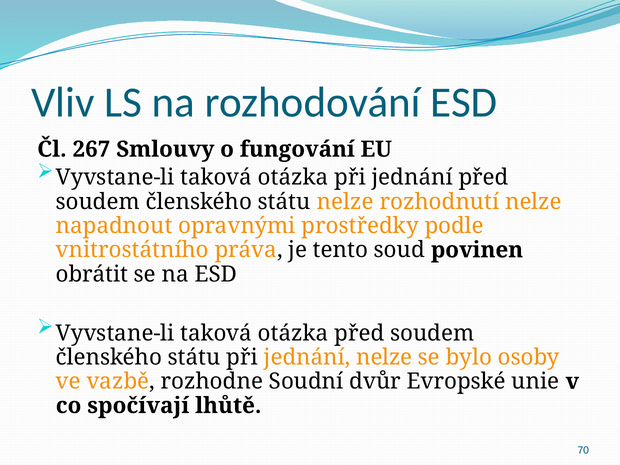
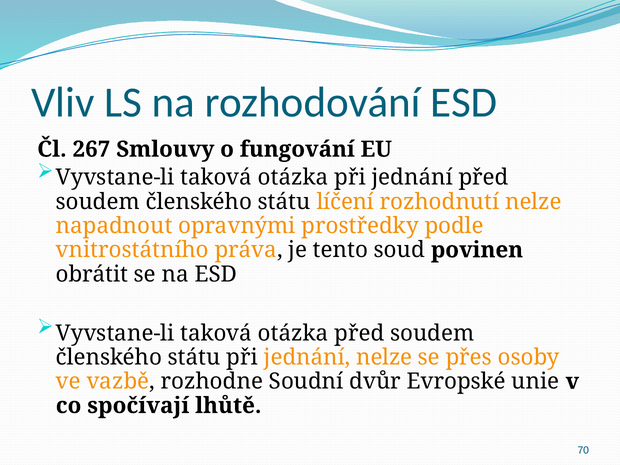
státu nelze: nelze -> líčení
bylo: bylo -> přes
